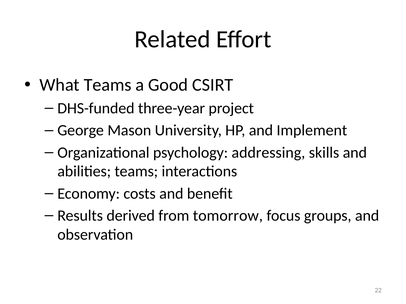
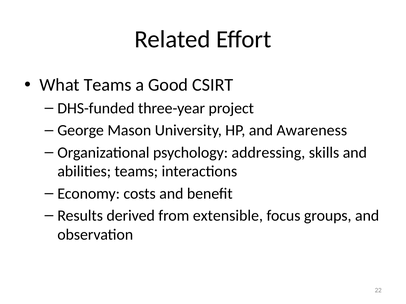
Implement: Implement -> Awareness
tomorrow: tomorrow -> extensible
